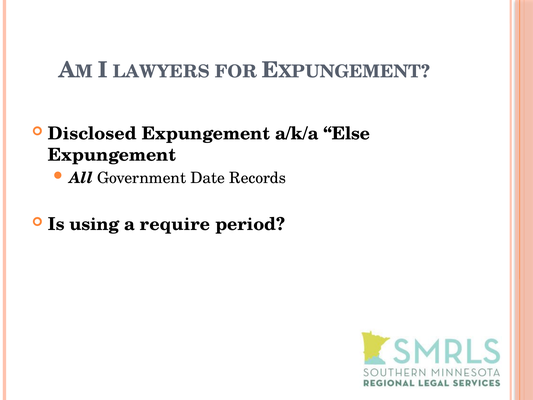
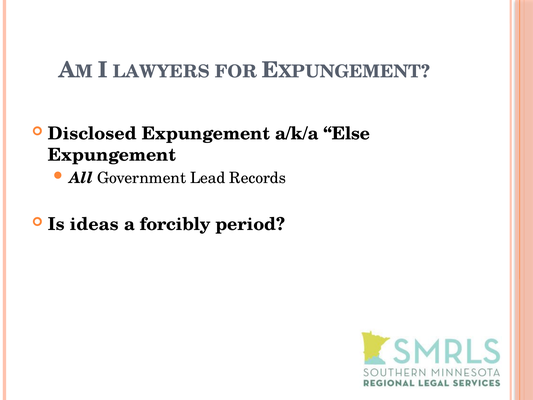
Date: Date -> Lead
using: using -> ideas
require: require -> forcibly
